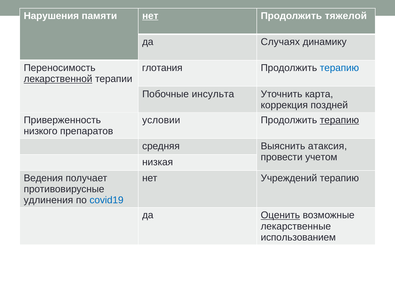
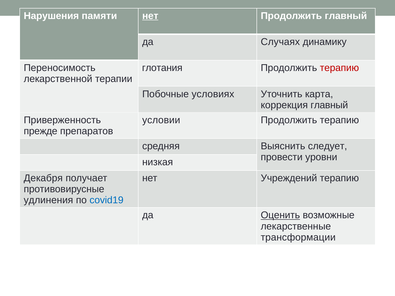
Продолжить тяжелой: тяжелой -> главный
терапию at (339, 68) colour: blue -> red
лекарственной underline: present -> none
инсульта: инсульта -> условиях
коррекция поздней: поздней -> главный
терапию at (339, 120) underline: present -> none
низкого: низкого -> прежде
атаксия: атаксия -> следует
учетом: учетом -> уровни
Ведения: Ведения -> Декабря
использованием: использованием -> трансформации
